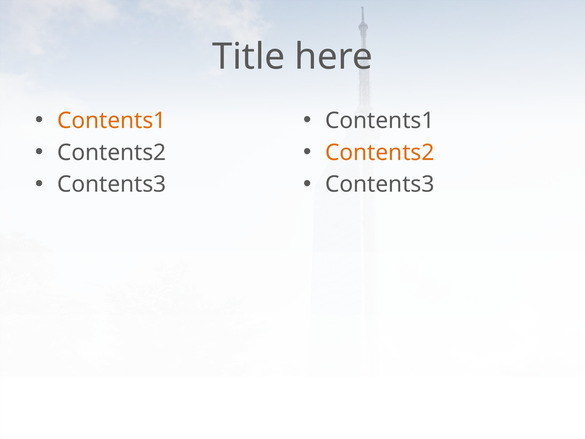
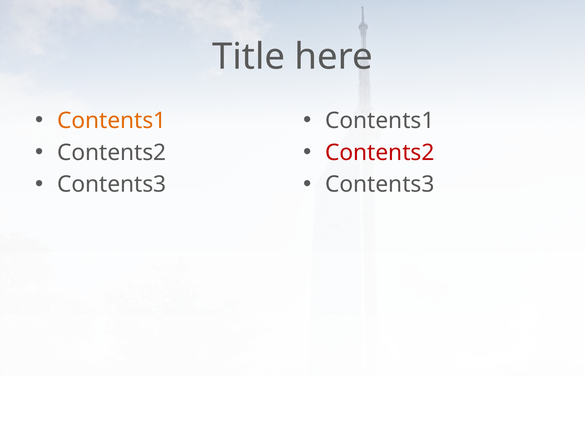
Contents2 at (380, 152) colour: orange -> red
